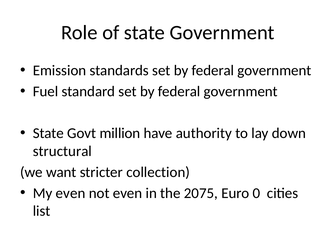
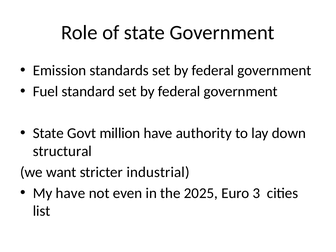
collection: collection -> industrial
My even: even -> have
2075: 2075 -> 2025
0: 0 -> 3
